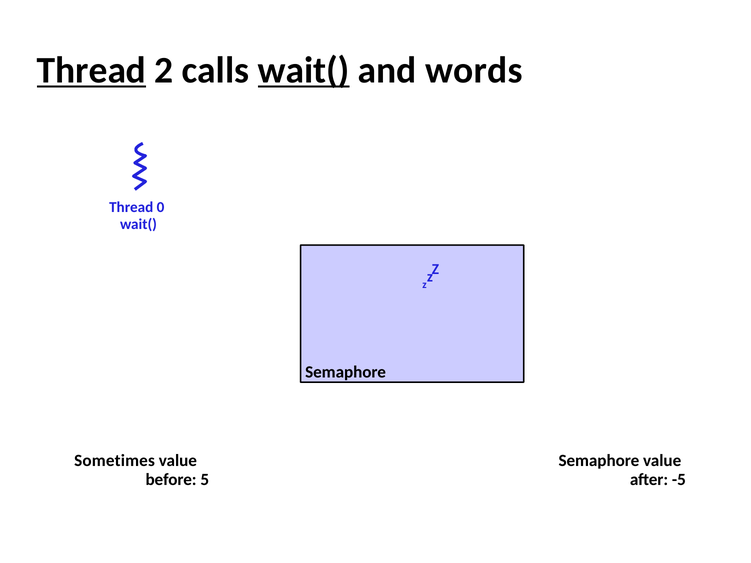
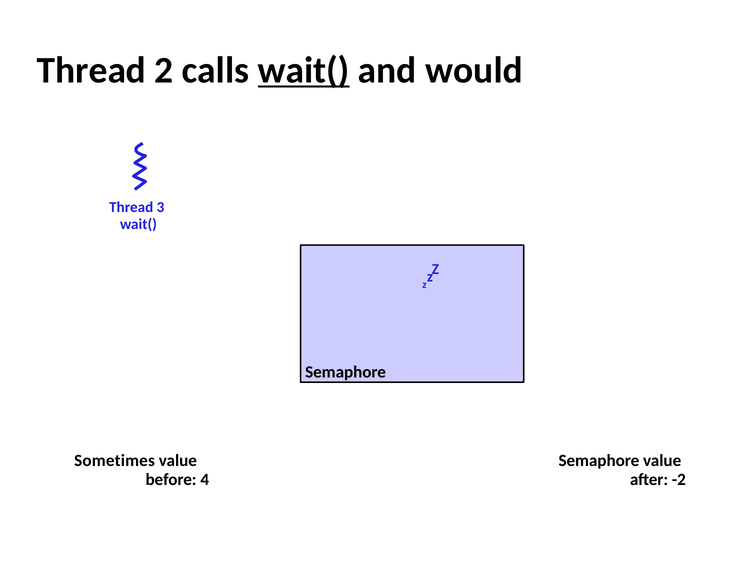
Thread at (91, 70) underline: present -> none
words: words -> would
0: 0 -> 3
5: 5 -> 4
-5: -5 -> -2
